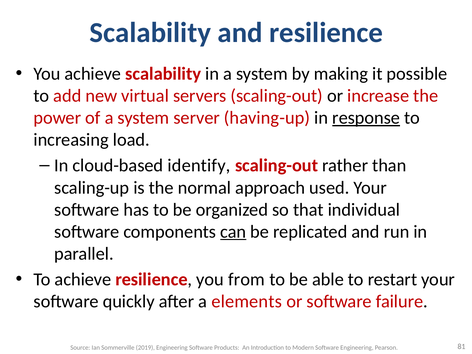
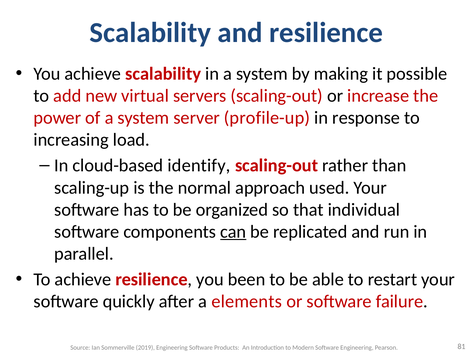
having-up: having-up -> profile-up
response underline: present -> none
from: from -> been
